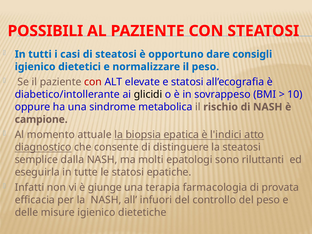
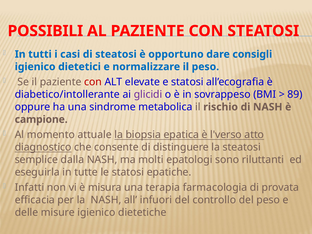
glicidi colour: black -> purple
10: 10 -> 89
l'indici: l'indici -> l'verso
giunge: giunge -> misura
